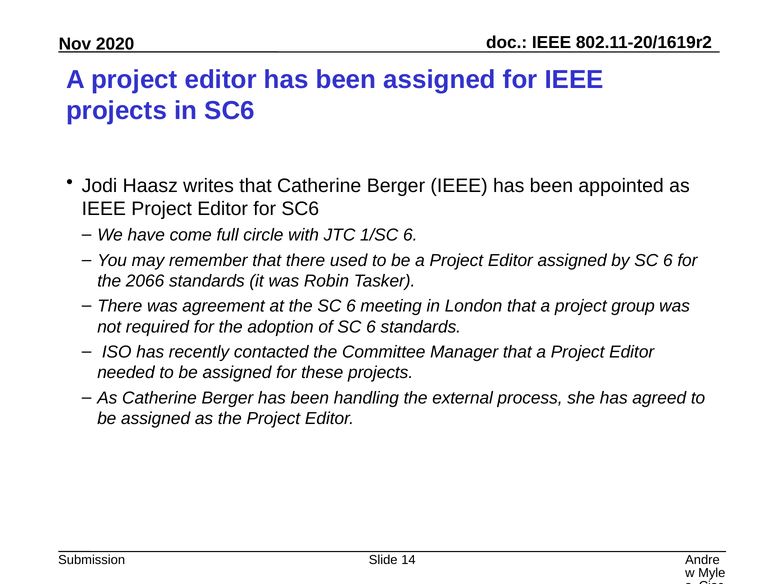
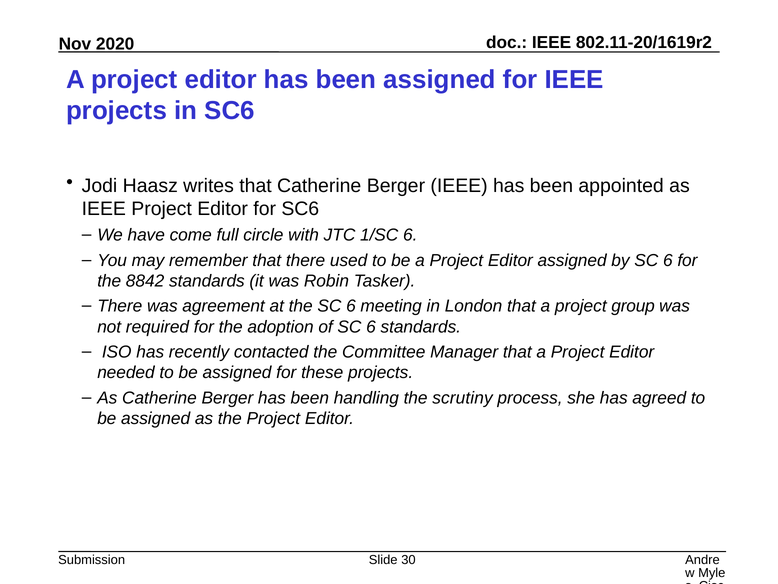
2066: 2066 -> 8842
external: external -> scrutiny
14: 14 -> 30
